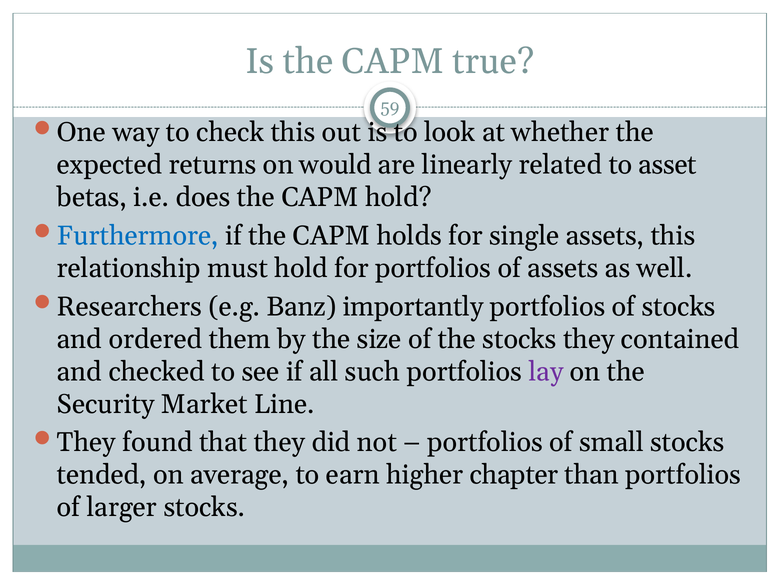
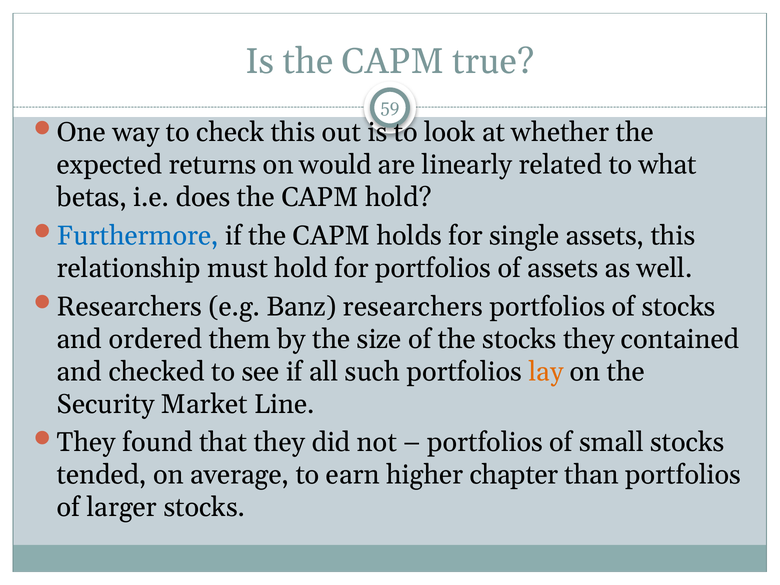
asset: asset -> what
Banz importantly: importantly -> researchers
lay colour: purple -> orange
